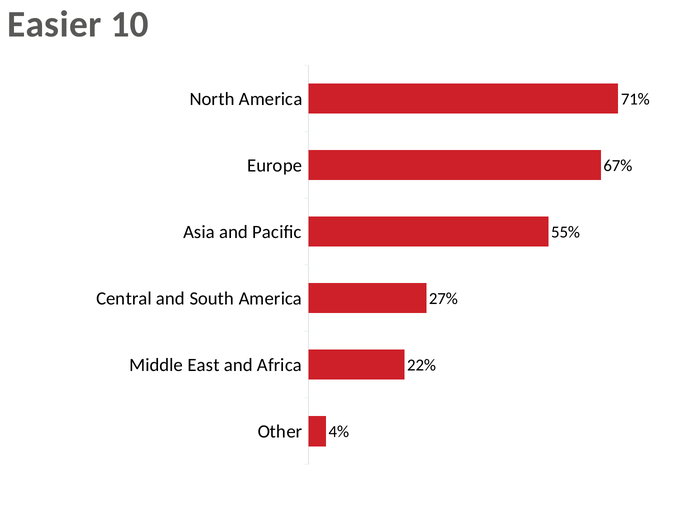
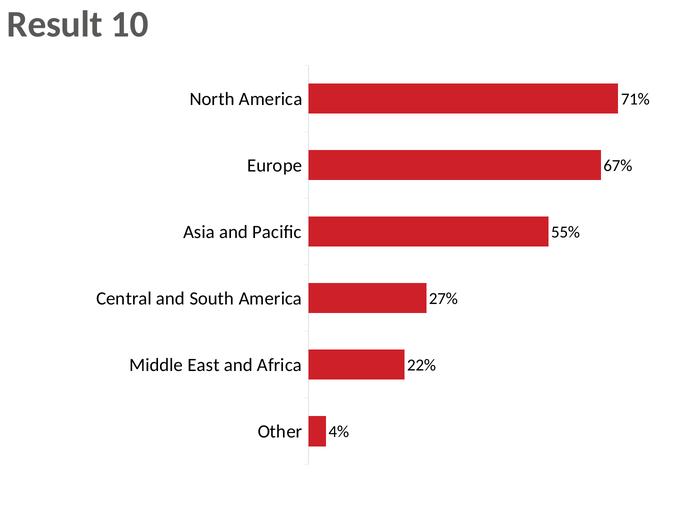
Easier: Easier -> Result
